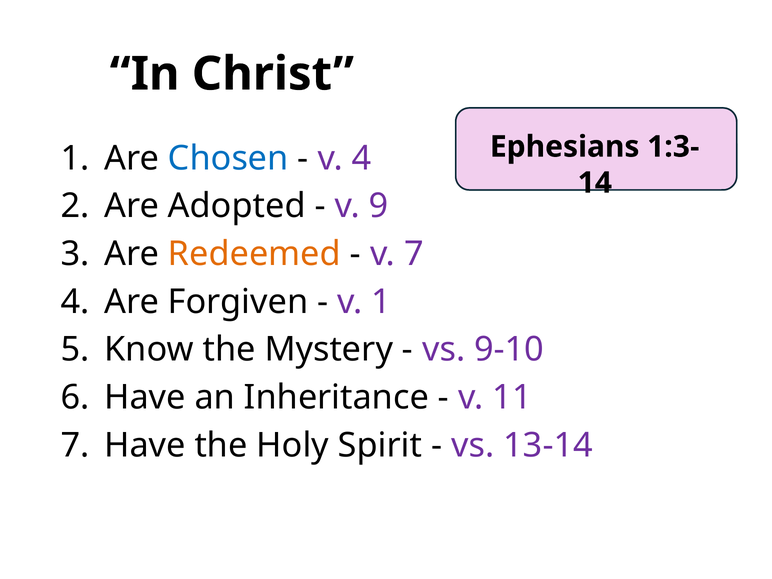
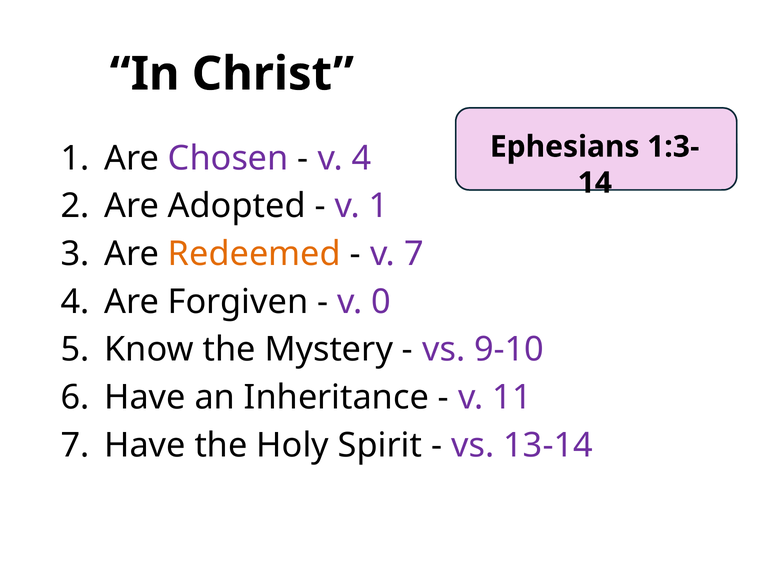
Chosen colour: blue -> purple
v 9: 9 -> 1
v 1: 1 -> 0
